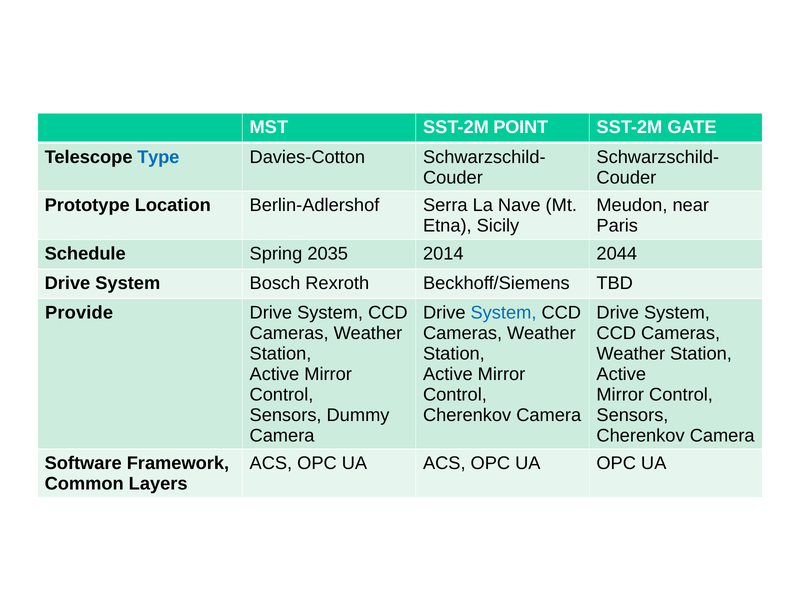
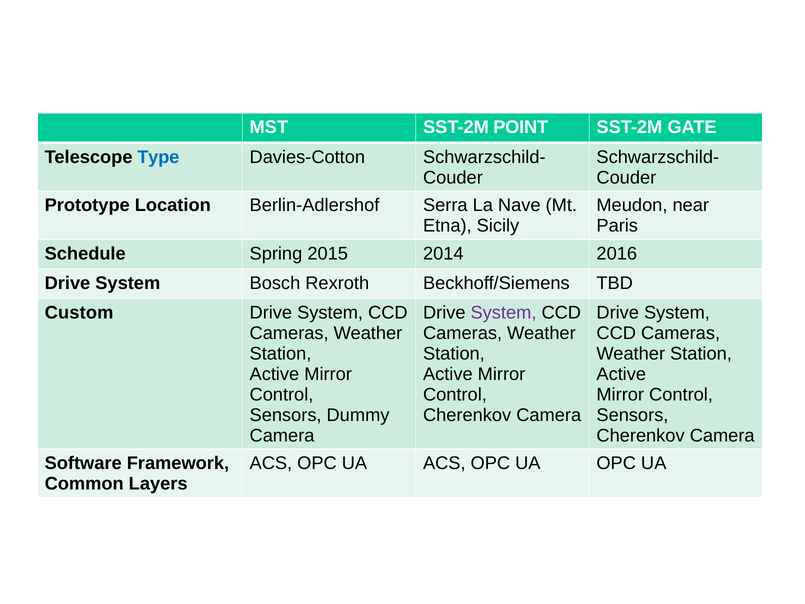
2035: 2035 -> 2015
2044: 2044 -> 2016
Provide: Provide -> Custom
System at (504, 313) colour: blue -> purple
